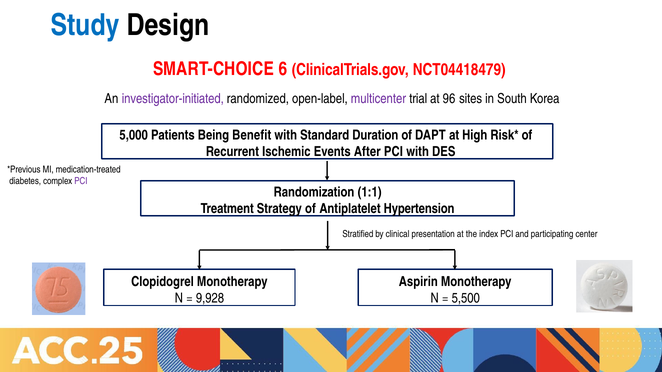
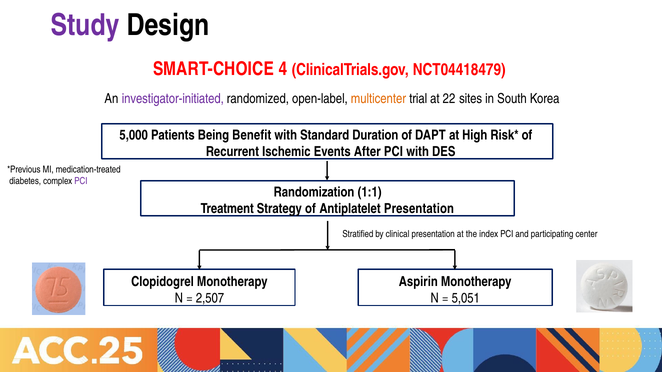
Study colour: blue -> purple
6: 6 -> 4
multicenter colour: purple -> orange
96: 96 -> 22
Antiplatelet Hypertension: Hypertension -> Presentation
9,928: 9,928 -> 2,507
5,500: 5,500 -> 5,051
